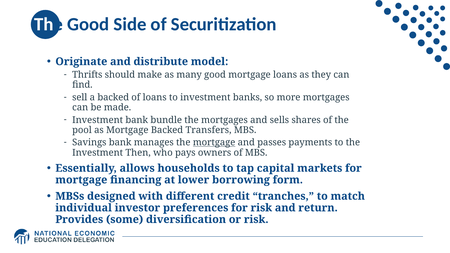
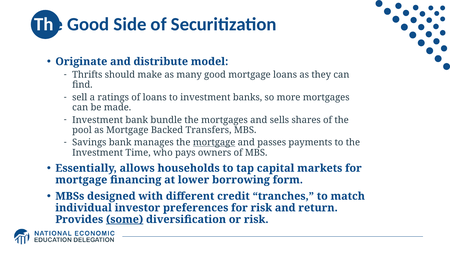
a backed: backed -> ratings
Then: Then -> Time
some underline: none -> present
